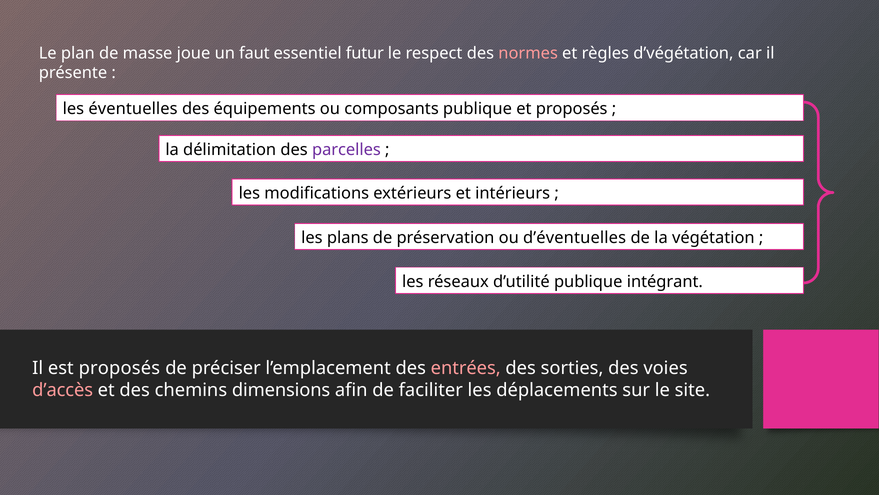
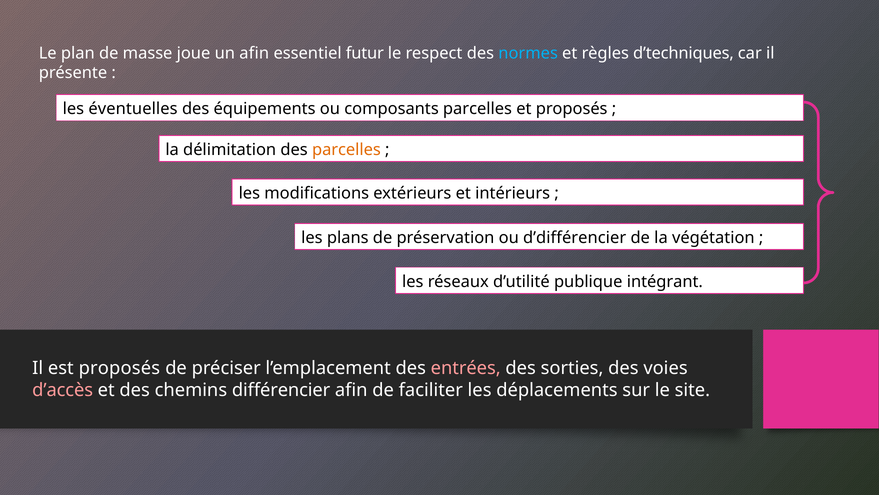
un faut: faut -> afin
normes colour: pink -> light blue
d’végétation: d’végétation -> d’techniques
composants publique: publique -> parcelles
parcelles at (346, 149) colour: purple -> orange
d’éventuelles: d’éventuelles -> d’différencier
dimensions: dimensions -> différencier
